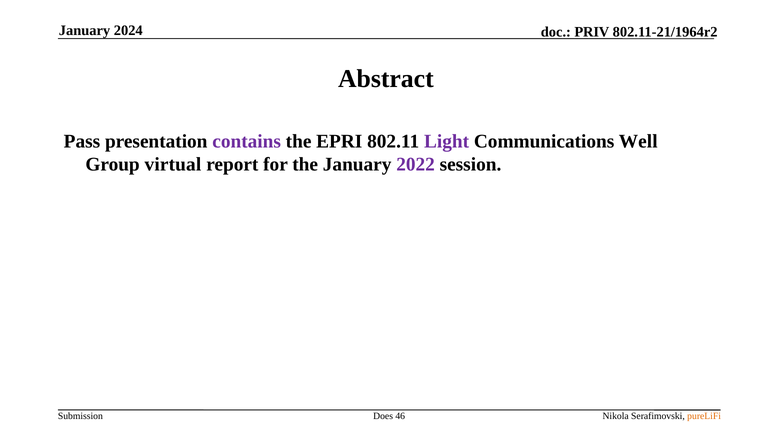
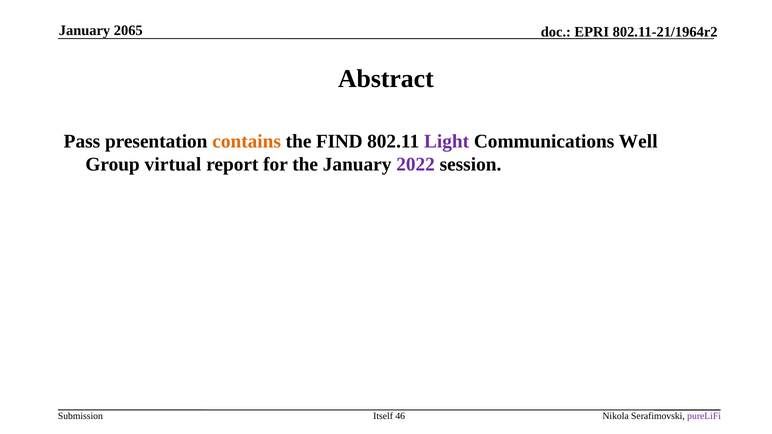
2024: 2024 -> 2065
PRIV: PRIV -> EPRI
contains colour: purple -> orange
EPRI: EPRI -> FIND
Does: Does -> Itself
pureLiFi colour: orange -> purple
